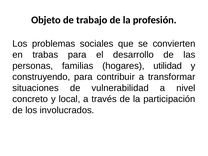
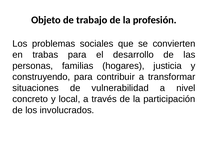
utilidad: utilidad -> justicia
